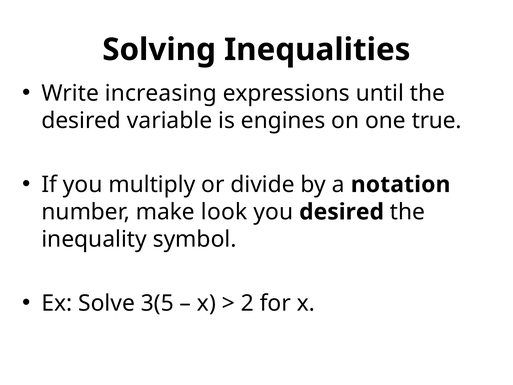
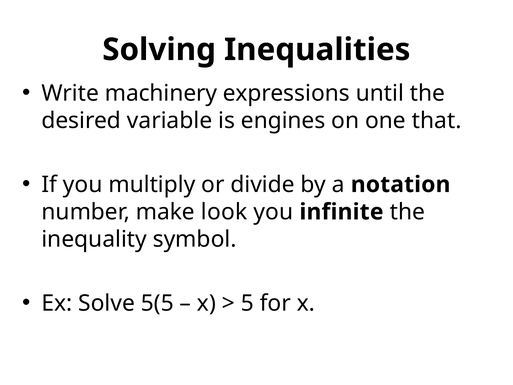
increasing: increasing -> machinery
true: true -> that
you desired: desired -> infinite
3(5: 3(5 -> 5(5
2: 2 -> 5
